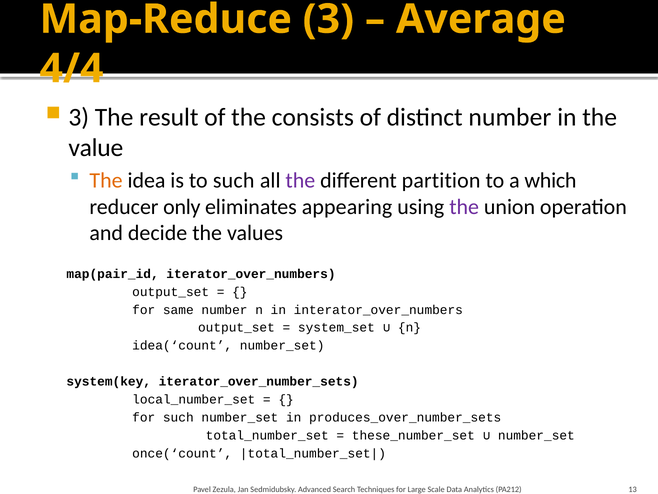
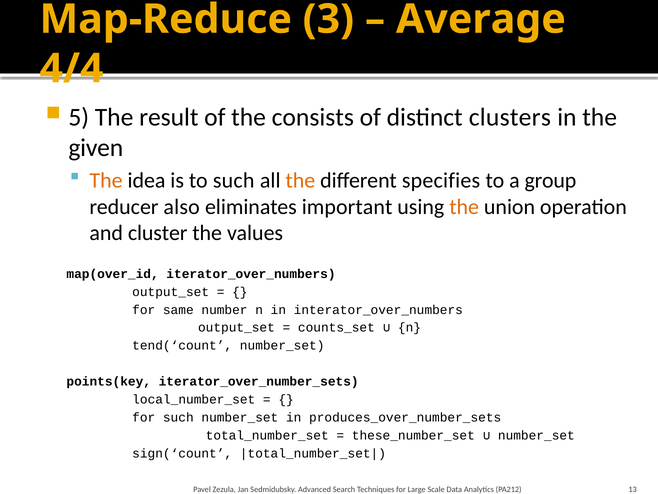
3 at (79, 117): 3 -> 5
distinct number: number -> clusters
value: value -> given
the at (300, 180) colour: purple -> orange
partition: partition -> specifies
which: which -> group
only: only -> also
appearing: appearing -> important
the at (464, 207) colour: purple -> orange
decide: decide -> cluster
map(pair_id: map(pair_id -> map(over_id
system_set: system_set -> counts_set
idea(‘count: idea(‘count -> tend(‘count
system(key: system(key -> points(key
once(‘count: once(‘count -> sign(‘count
